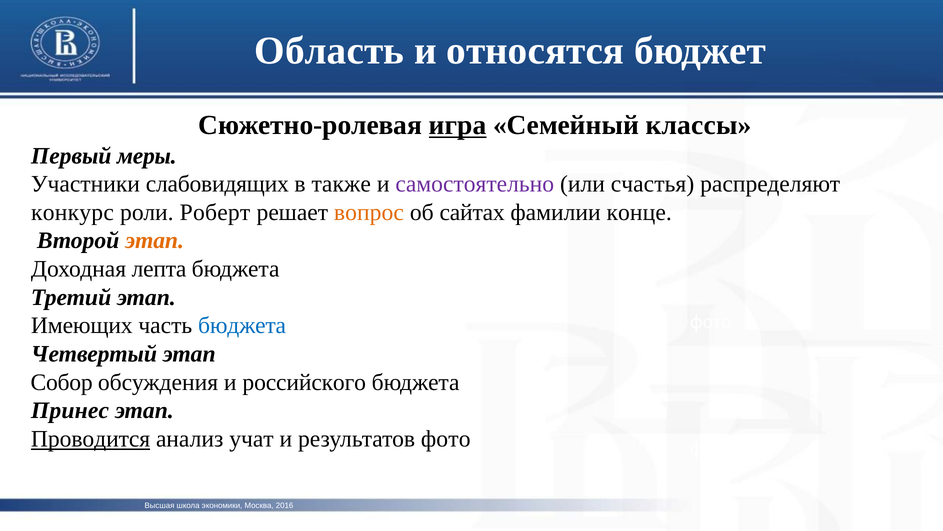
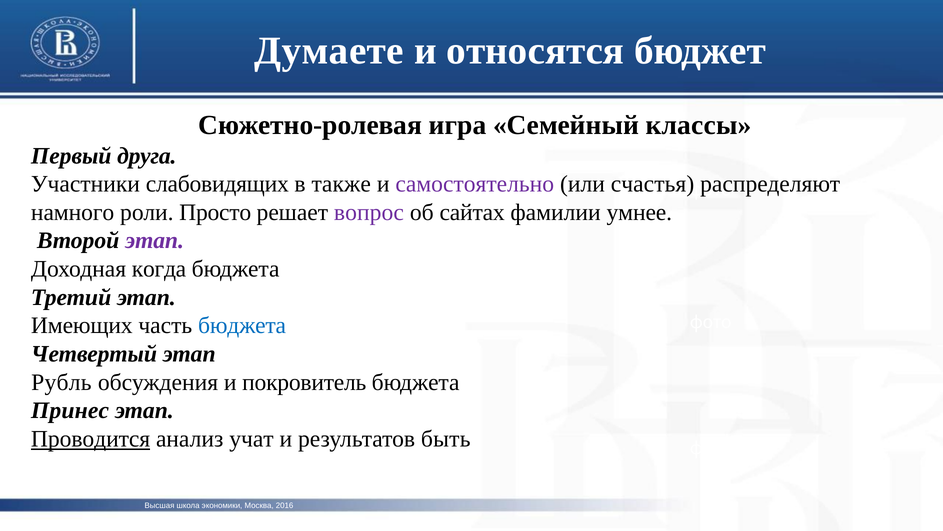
Область: Область -> Думаете
игра underline: present -> none
меры: меры -> друга
конкурс: конкурс -> намного
Роберт: Роберт -> Просто
вопрос colour: orange -> purple
конце: конце -> умнее
этап at (155, 240) colour: orange -> purple
лепта: лепта -> когда
Собор: Собор -> Рубль
российского: российского -> покровитель
результатов фото: фото -> быть
